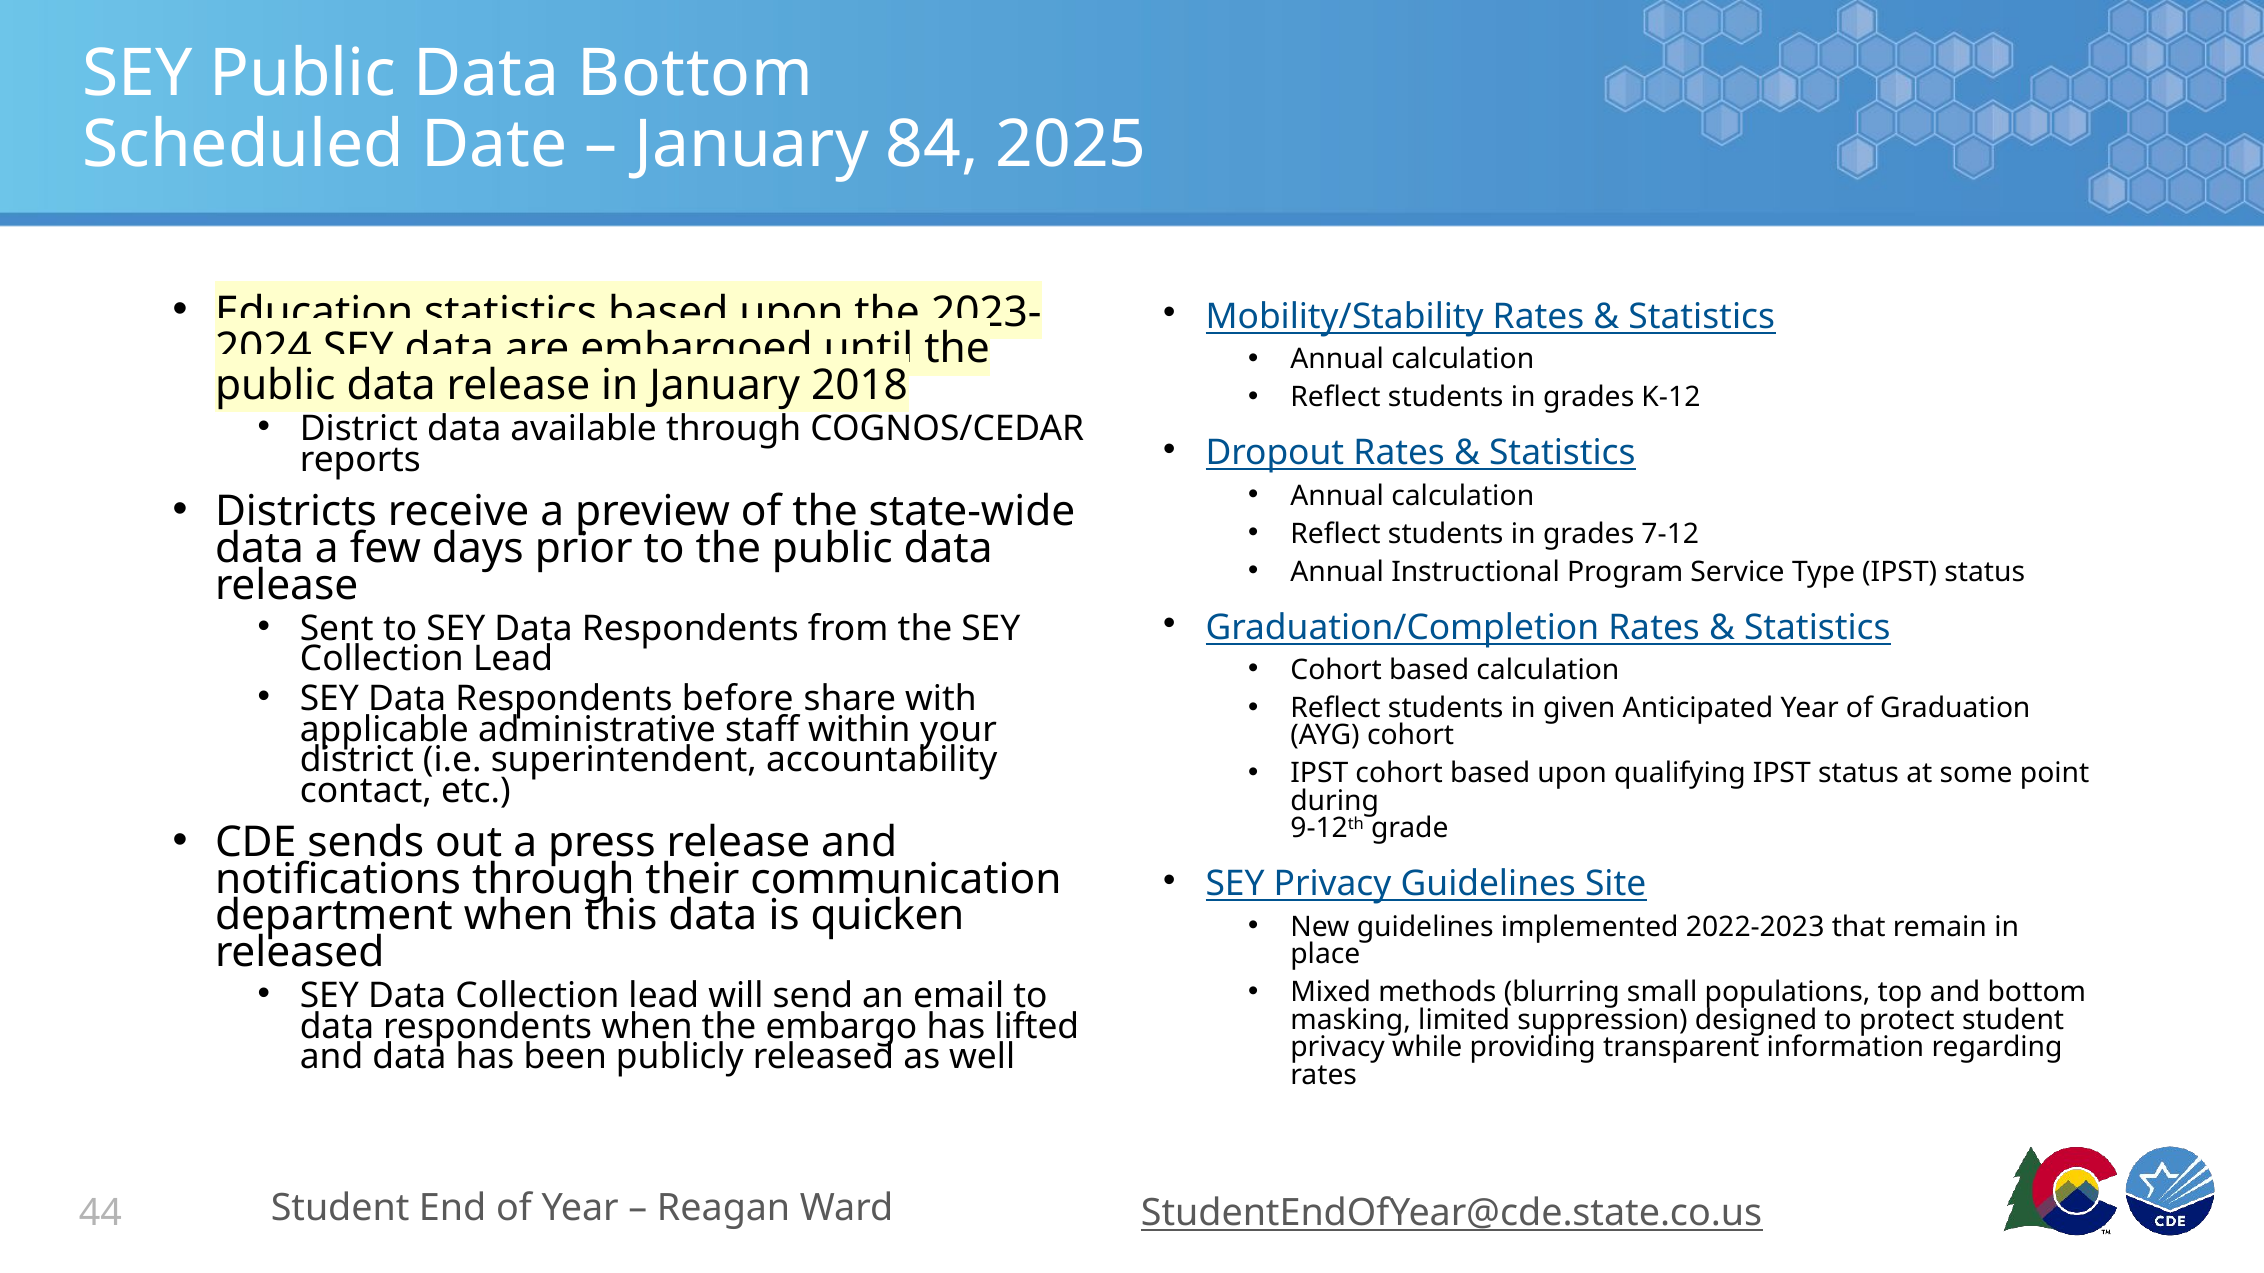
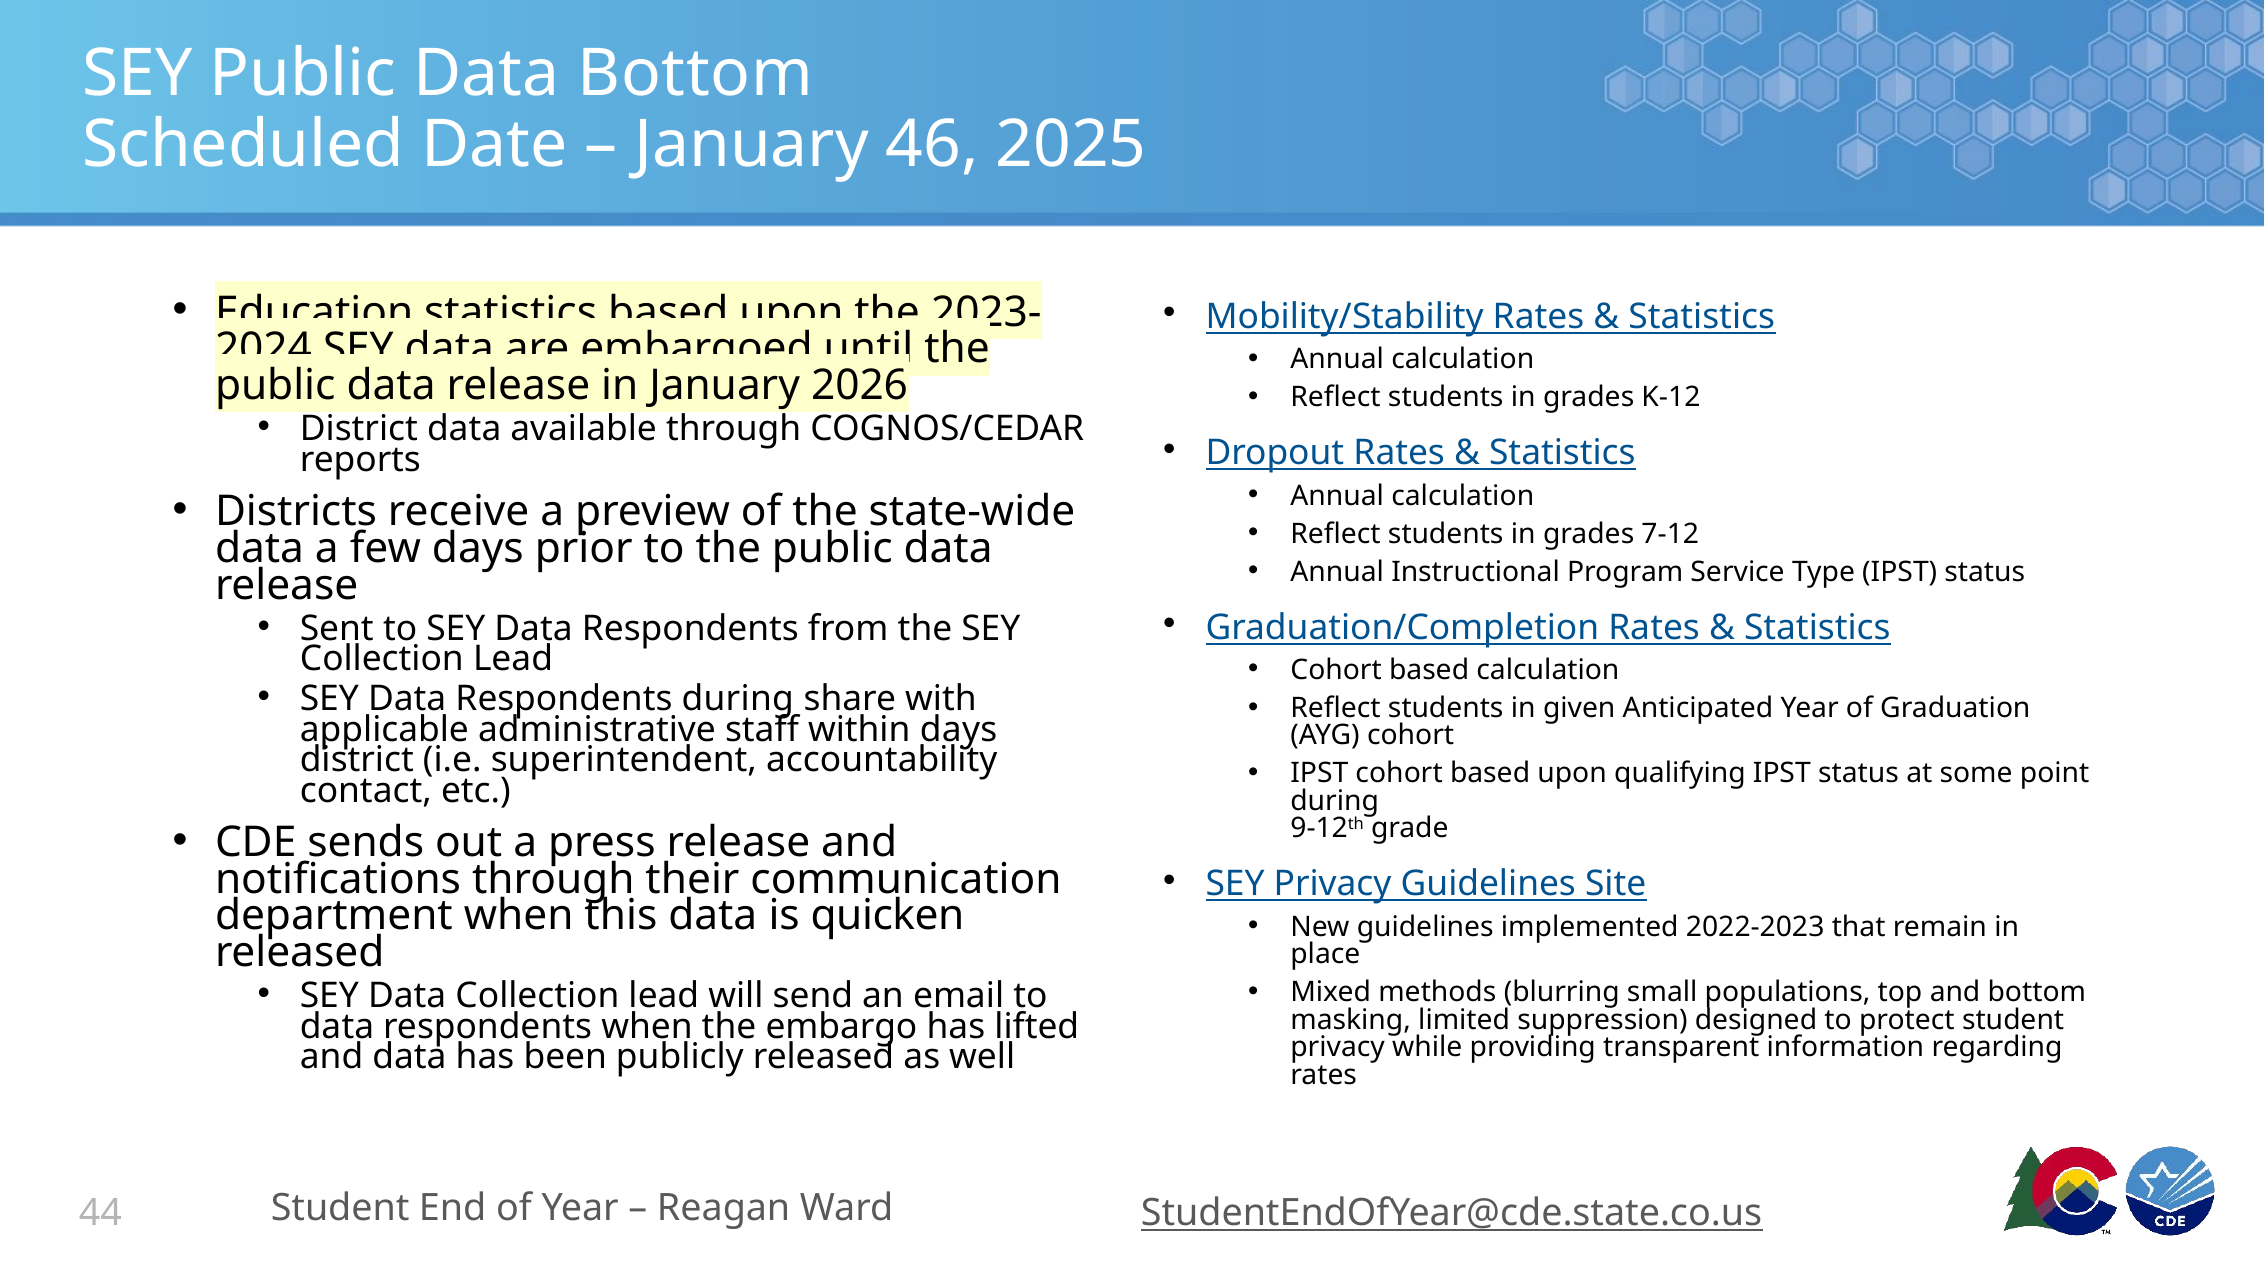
84: 84 -> 46
2018: 2018 -> 2026
Respondents before: before -> during
within your: your -> days
